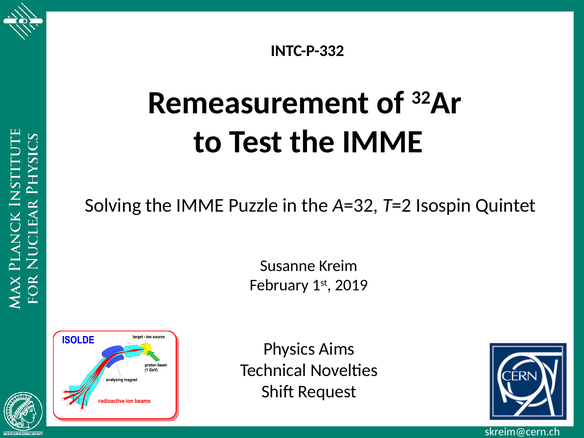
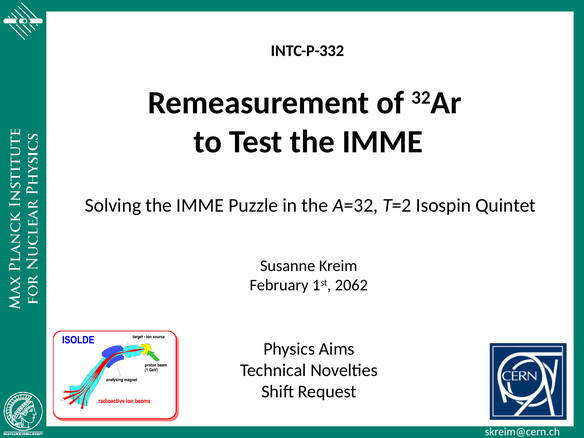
2019: 2019 -> 2062
